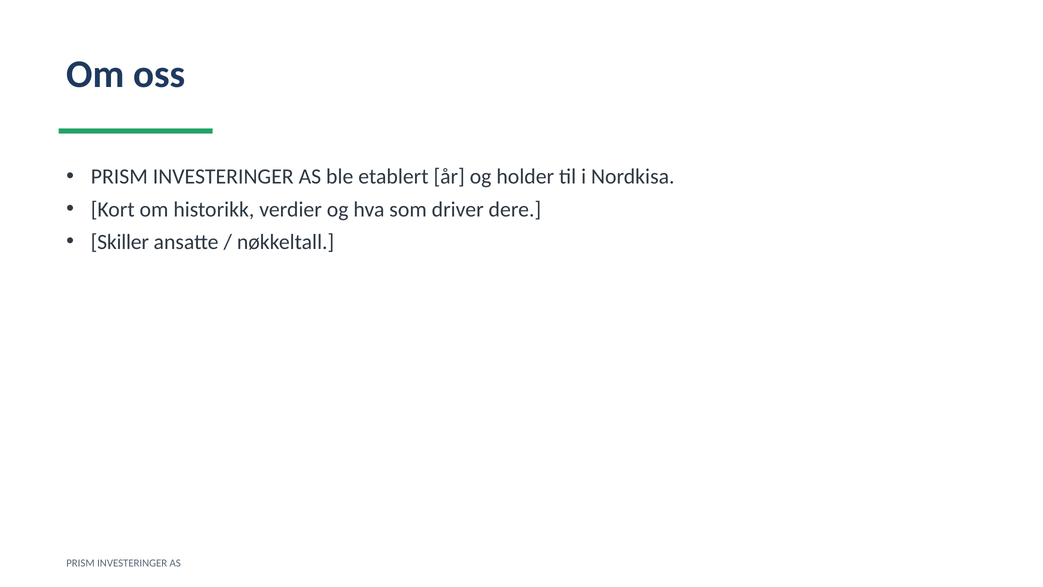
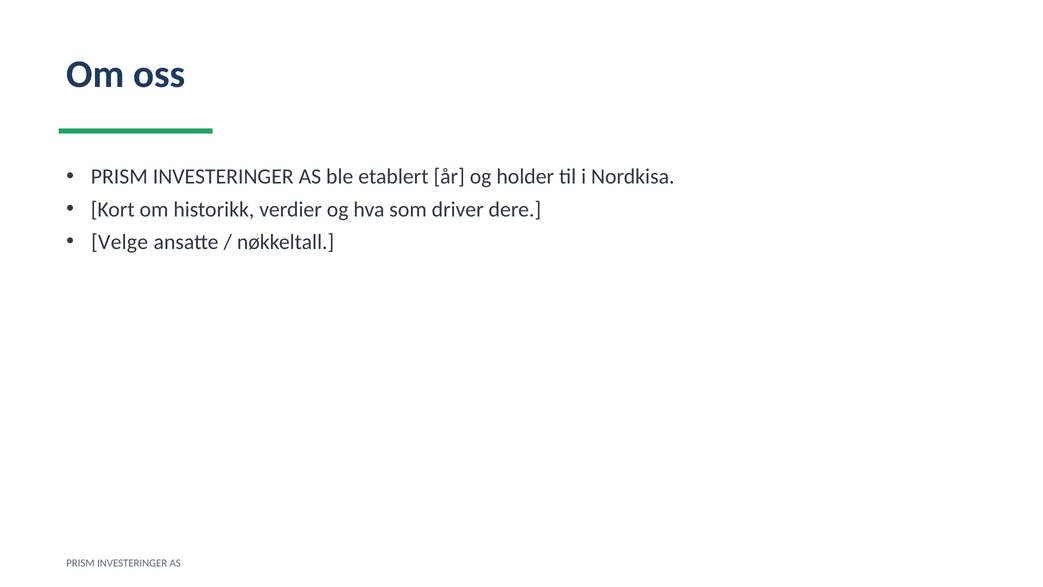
Skiller: Skiller -> Velge
